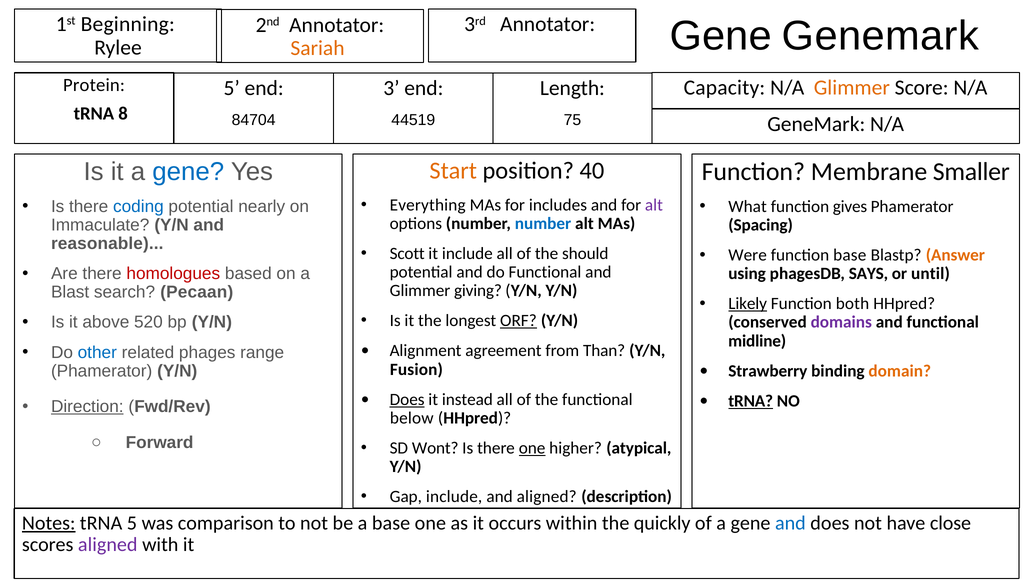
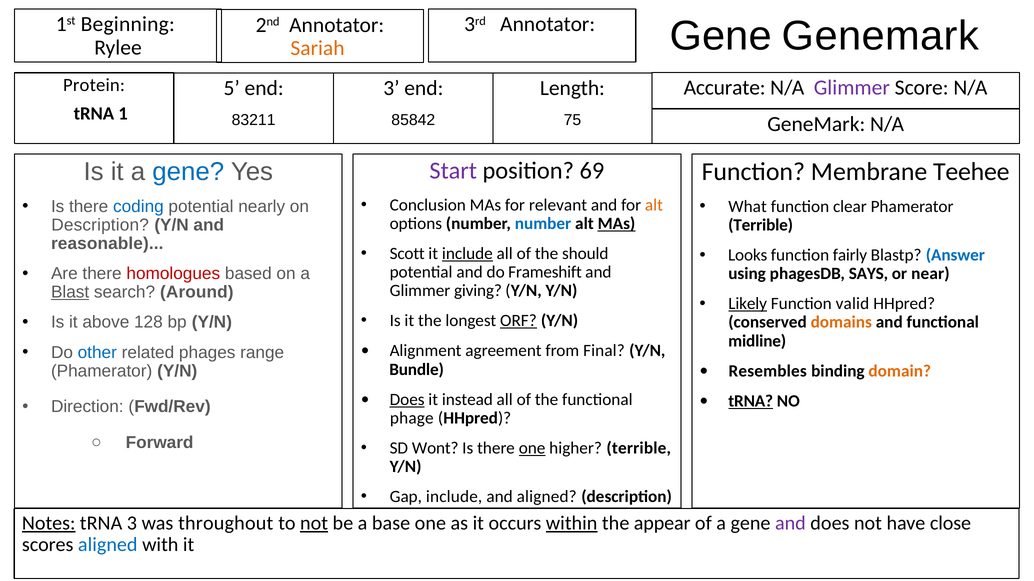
Capacity: Capacity -> Accurate
Glimmer at (852, 88) colour: orange -> purple
8: 8 -> 1
84704: 84704 -> 83211
44519: 44519 -> 85842
Start colour: orange -> purple
40: 40 -> 69
Smaller: Smaller -> Teehee
Everything: Everything -> Conclusion
includes: includes -> relevant
alt at (654, 205) colour: purple -> orange
gives: gives -> clear
MAs at (617, 224) underline: none -> present
Immaculate at (100, 225): Immaculate -> Description
Spacing at (761, 225): Spacing -> Terrible
include at (467, 254) underline: none -> present
Were: Were -> Looks
function base: base -> fairly
Answer colour: orange -> blue
do Functional: Functional -> Frameshift
until: until -> near
Blast underline: none -> present
Pecaan: Pecaan -> Around
both: both -> valid
520: 520 -> 128
domains colour: purple -> orange
Than: Than -> Final
Fusion: Fusion -> Bundle
Strawberry: Strawberry -> Resembles
Direction underline: present -> none
below: below -> phage
higher atypical: atypical -> terrible
tRNA 5: 5 -> 3
comparison: comparison -> throughout
not at (314, 524) underline: none -> present
within underline: none -> present
quickly: quickly -> appear
and at (790, 524) colour: blue -> purple
aligned at (108, 545) colour: purple -> blue
